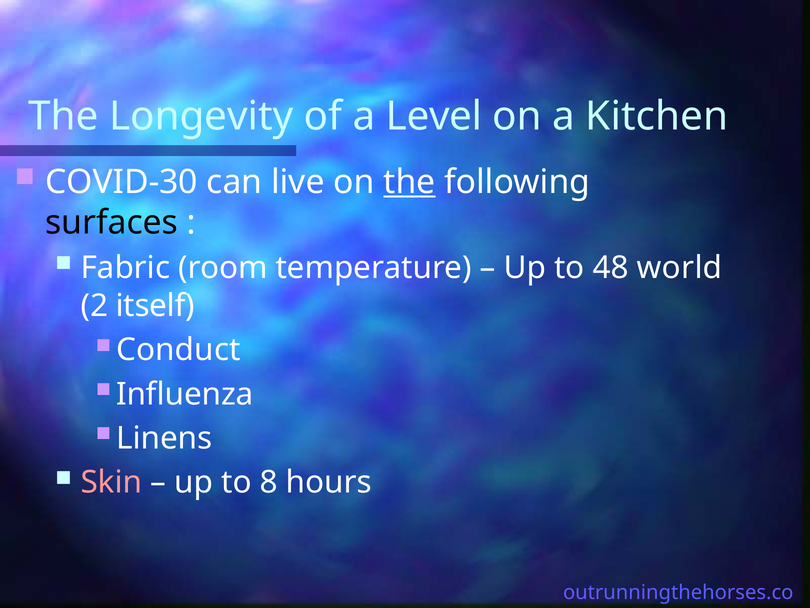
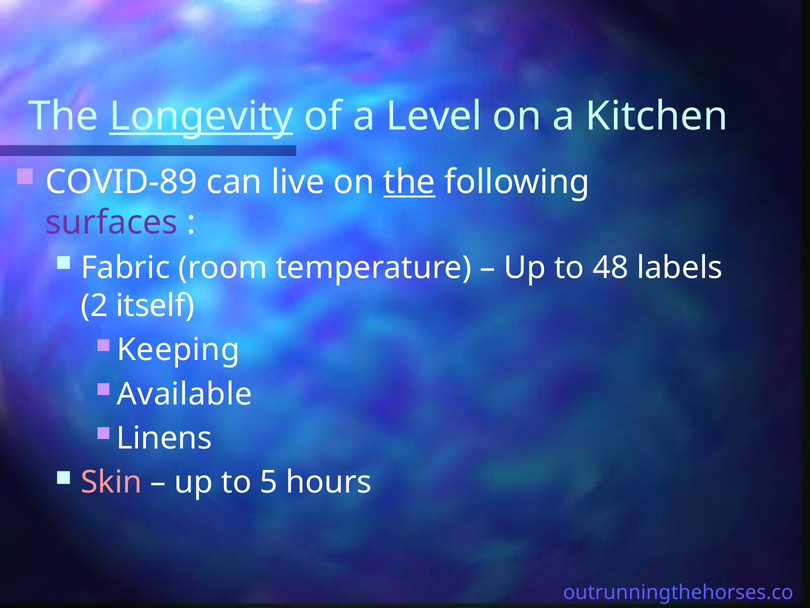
Longevity underline: none -> present
COVID-30: COVID-30 -> COVID-89
surfaces colour: black -> purple
world: world -> labels
Conduct: Conduct -> Keeping
Influenza: Influenza -> Available
8: 8 -> 5
